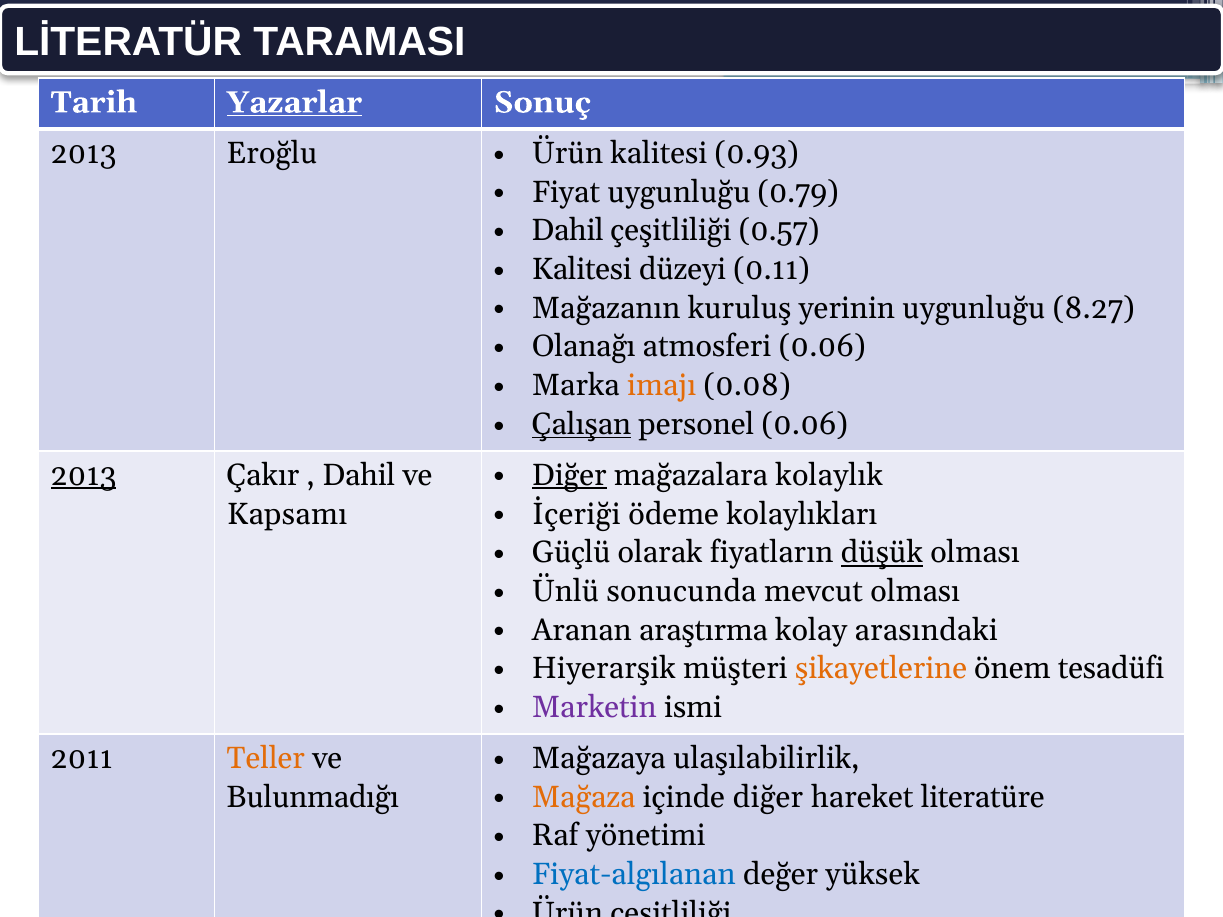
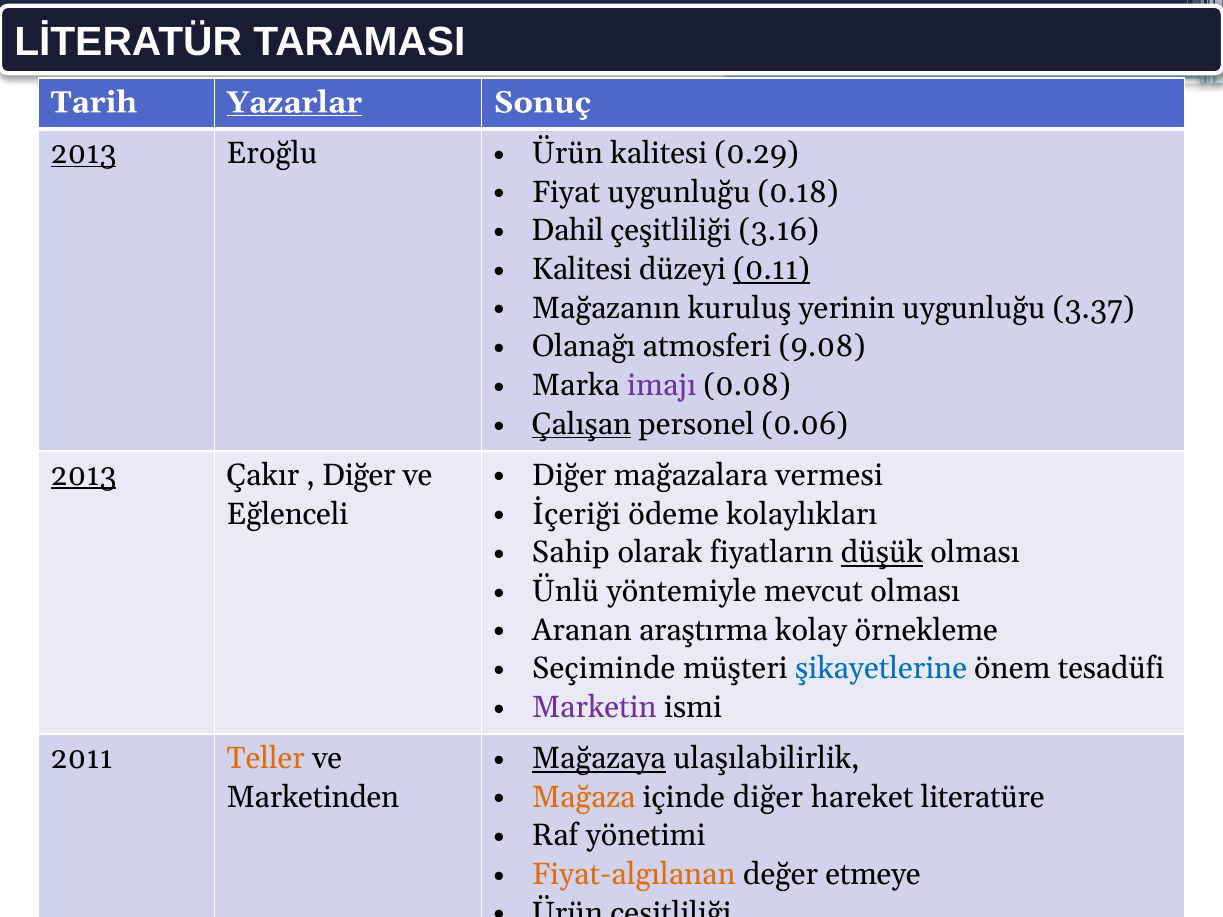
2013 at (84, 153) underline: none -> present
0.93: 0.93 -> 0.29
0.79: 0.79 -> 0.18
0.57: 0.57 -> 3.16
0.11 underline: none -> present
8.27: 8.27 -> 3.37
atmosferi 0.06: 0.06 -> 9.08
imajı colour: orange -> purple
Diğer at (569, 475) underline: present -> none
kolaylık: kolaylık -> vermesi
Dahil at (359, 475): Dahil -> Diğer
Kapsamı: Kapsamı -> Eğlenceli
Güçlü: Güçlü -> Sahip
sonucunda: sonucunda -> yöntemiyle
arasındaki: arasındaki -> örnekleme
Hiyerarşik: Hiyerarşik -> Seçiminde
şikayetlerine colour: orange -> blue
Mağazaya underline: none -> present
Bulunmadığı: Bulunmadığı -> Marketinden
Fiyat-algılanan colour: blue -> orange
yüksek: yüksek -> etmeye
